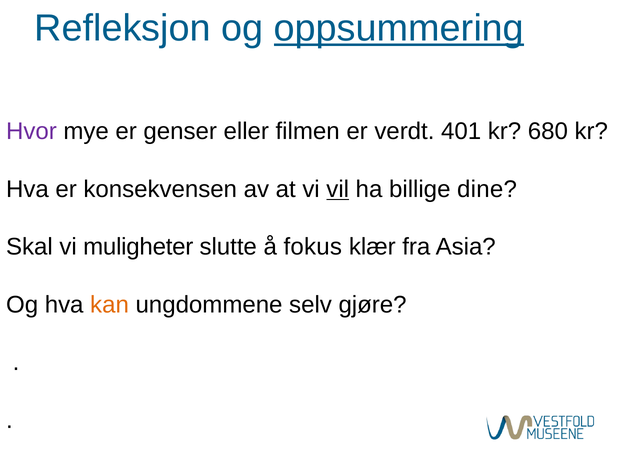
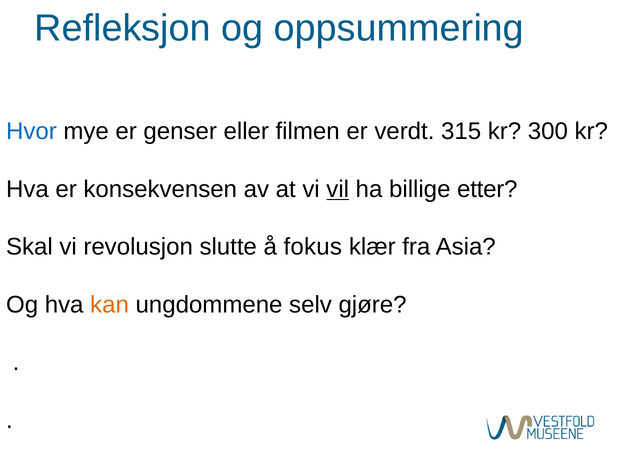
oppsummering underline: present -> none
Hvor colour: purple -> blue
401: 401 -> 315
680: 680 -> 300
dine: dine -> etter
muligheter: muligheter -> revolusjon
